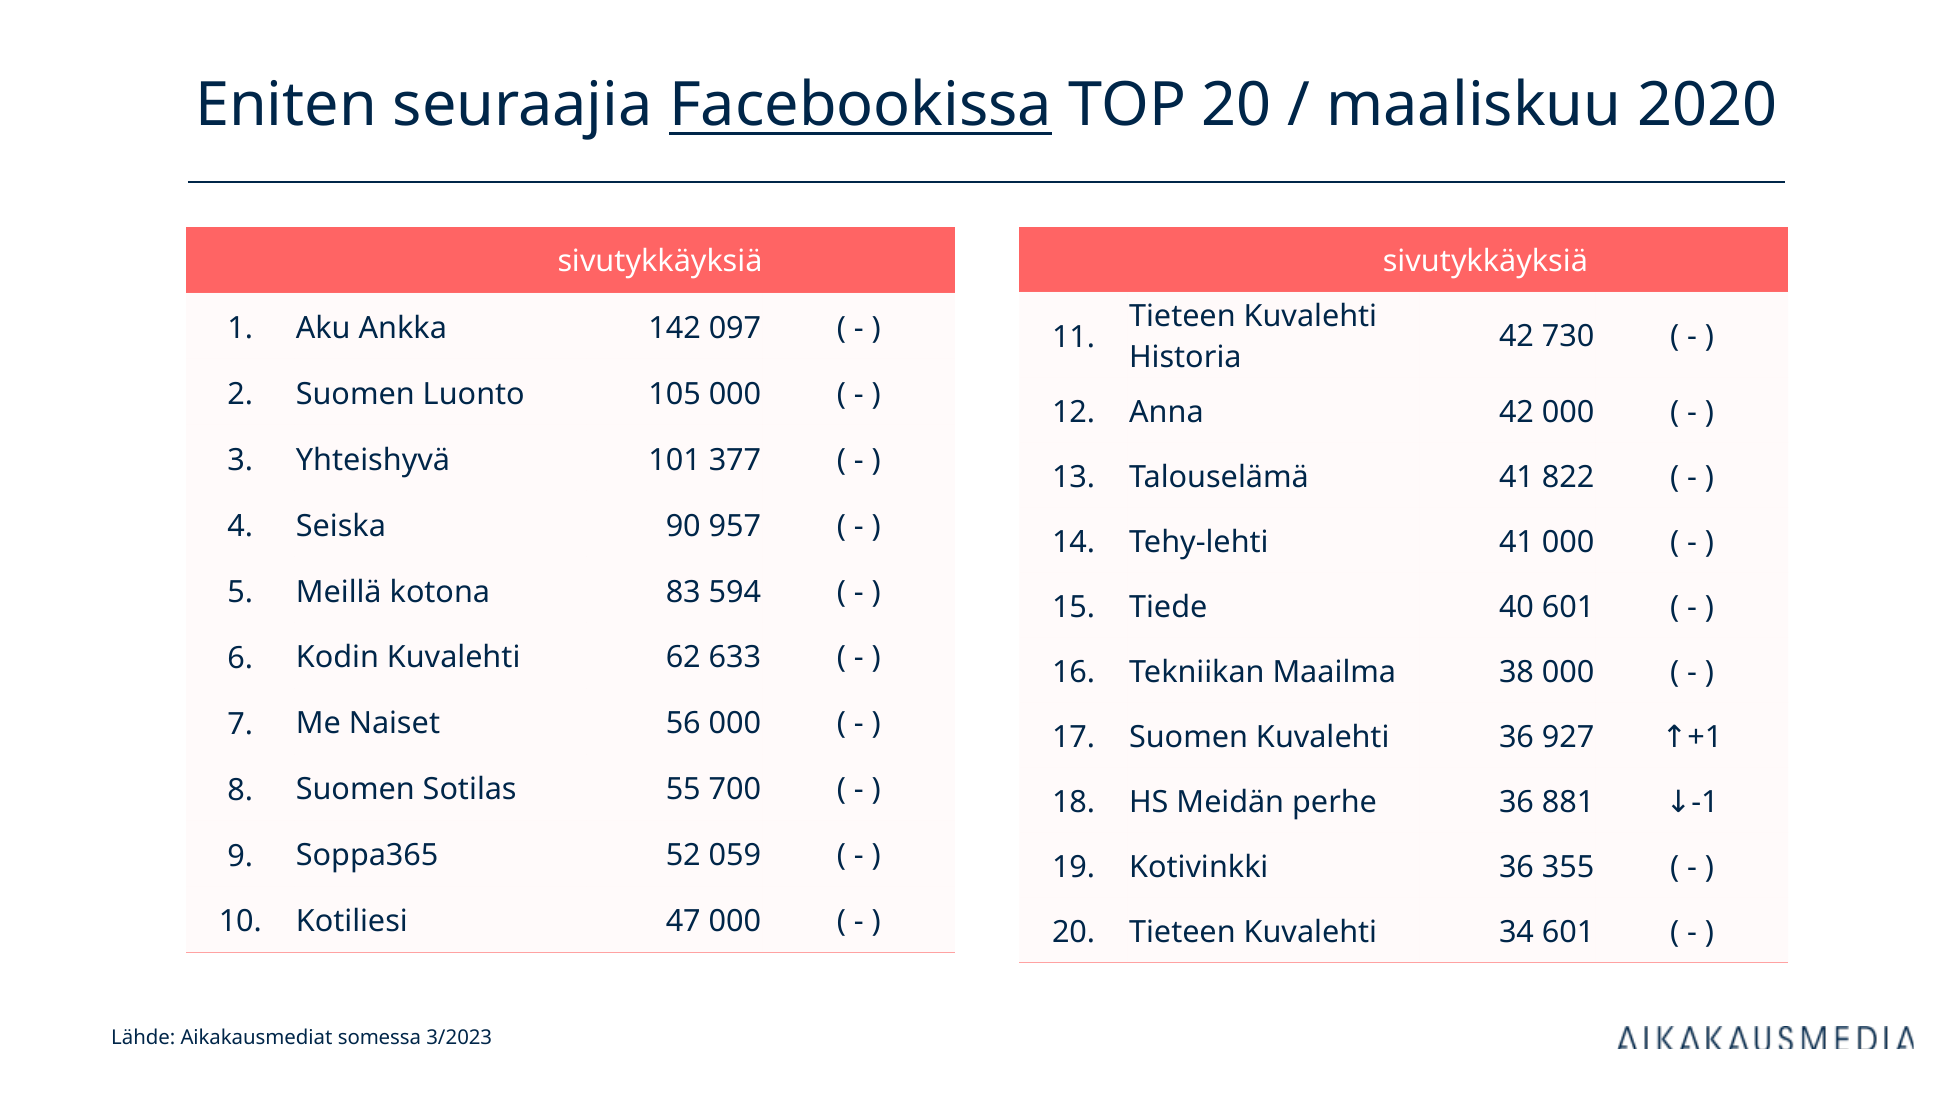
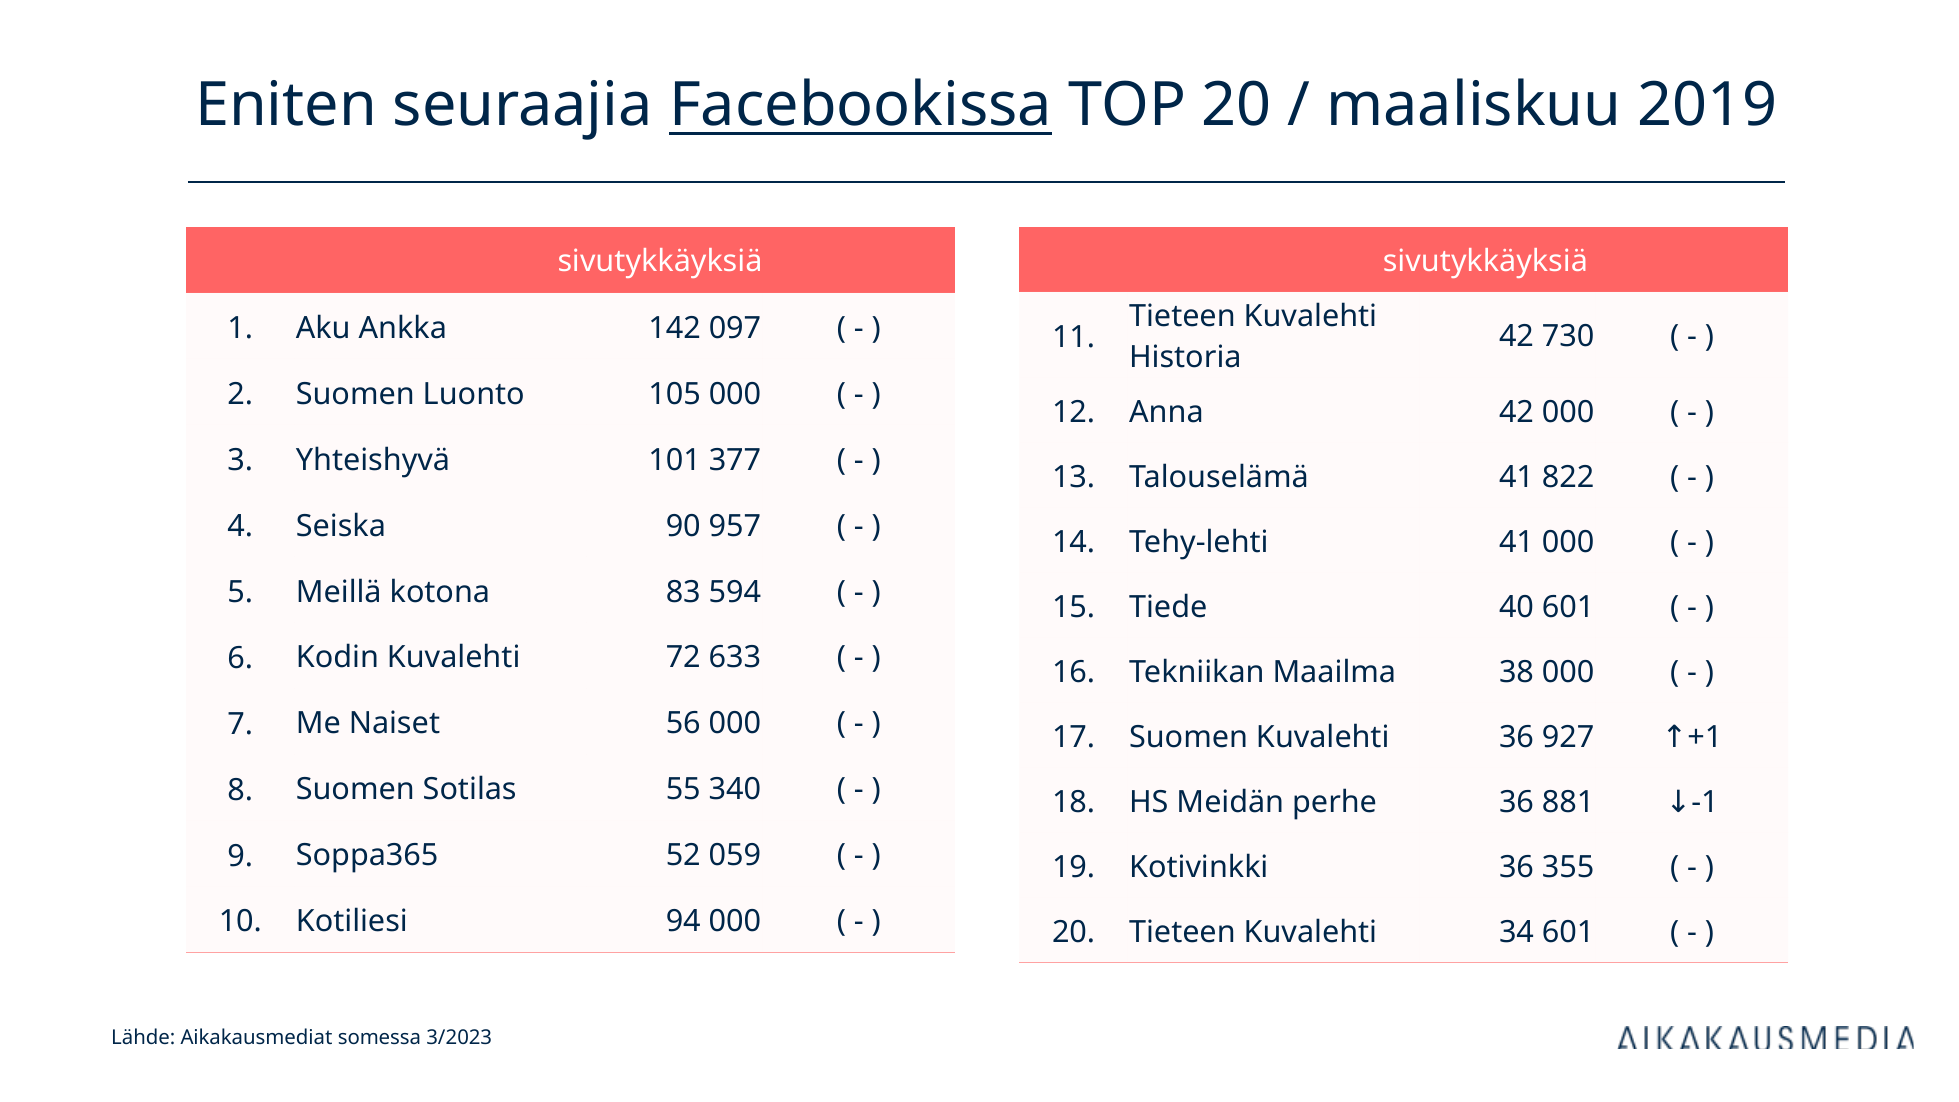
2020: 2020 -> 2019
62: 62 -> 72
700: 700 -> 340
47: 47 -> 94
